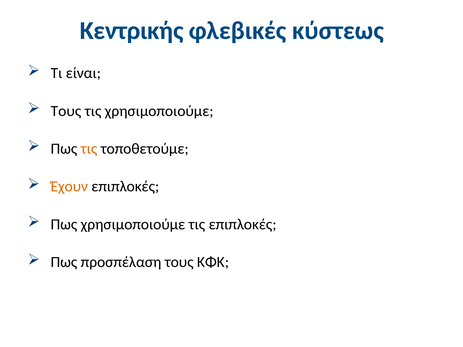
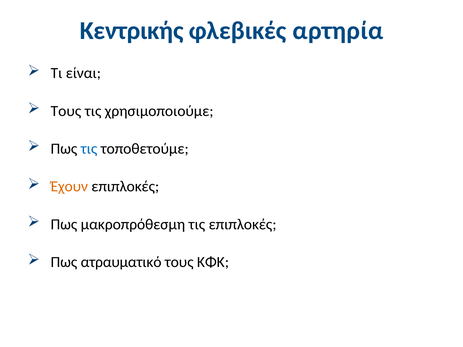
κύστεως: κύστεως -> αρτηρία
τις at (89, 149) colour: orange -> blue
Πως χρησιμοποιούμε: χρησιμοποιούμε -> μακροπρόθεσμη
προσπέλαση: προσπέλαση -> ατραυματικό
